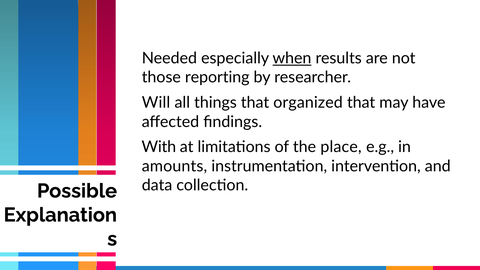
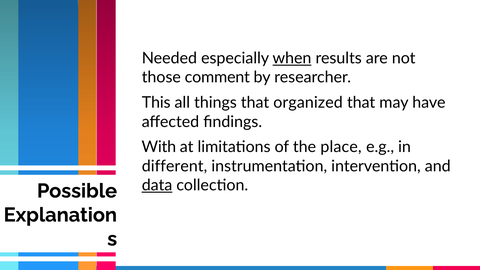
reporting: reporting -> comment
Will: Will -> This
amounts: amounts -> different
data underline: none -> present
